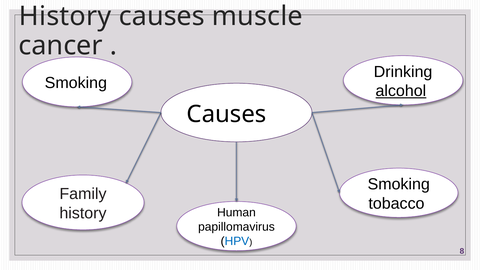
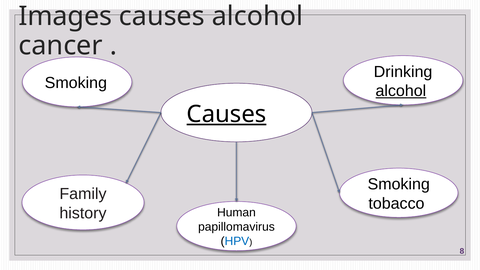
History at (65, 16): History -> Images
causes muscle: muscle -> alcohol
Causes at (227, 114) underline: none -> present
